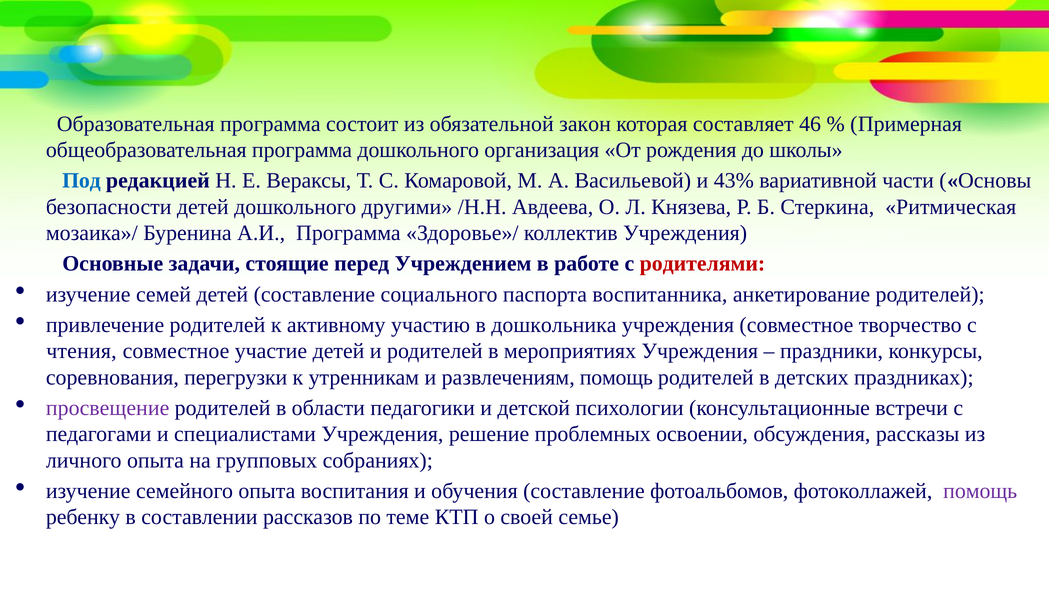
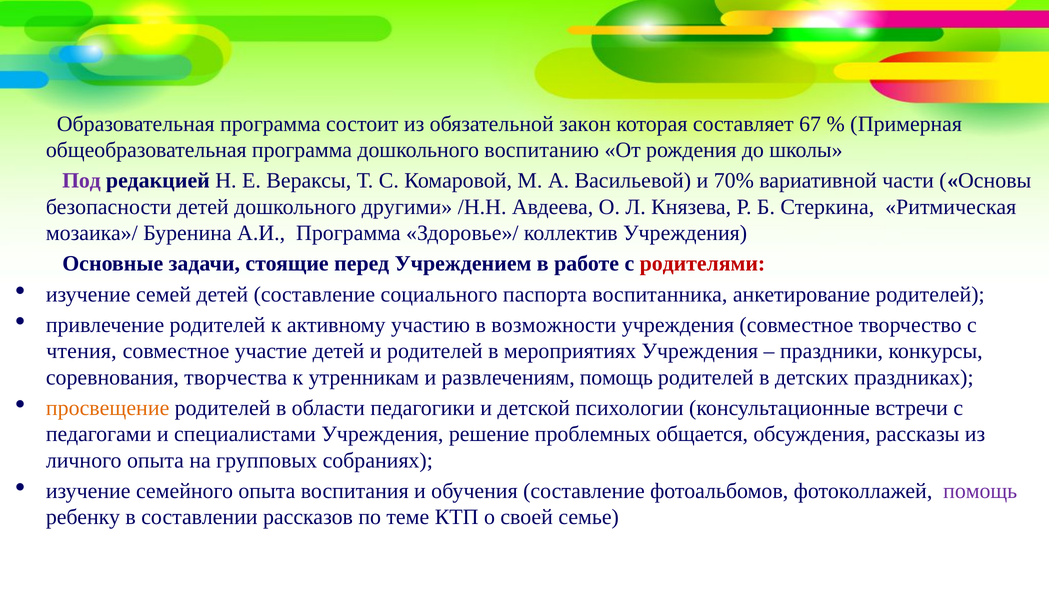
46: 46 -> 67
организация: организация -> воспитанию
Под colour: blue -> purple
43%: 43% -> 70%
дошкольника: дошкольника -> возможности
перегрузки: перегрузки -> творчества
просвещение colour: purple -> orange
освоении: освоении -> общается
